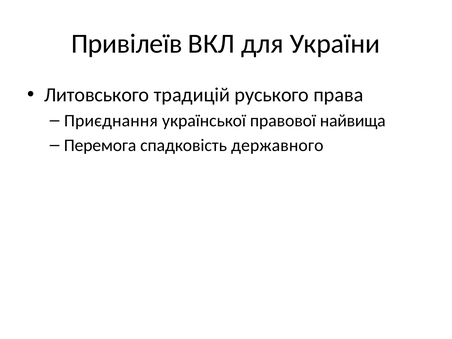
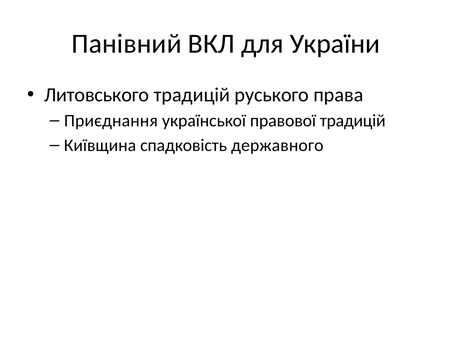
Привілеїв: Привілеїв -> Панівний
правової найвища: найвища -> традицій
Перемога: Перемога -> Київщина
